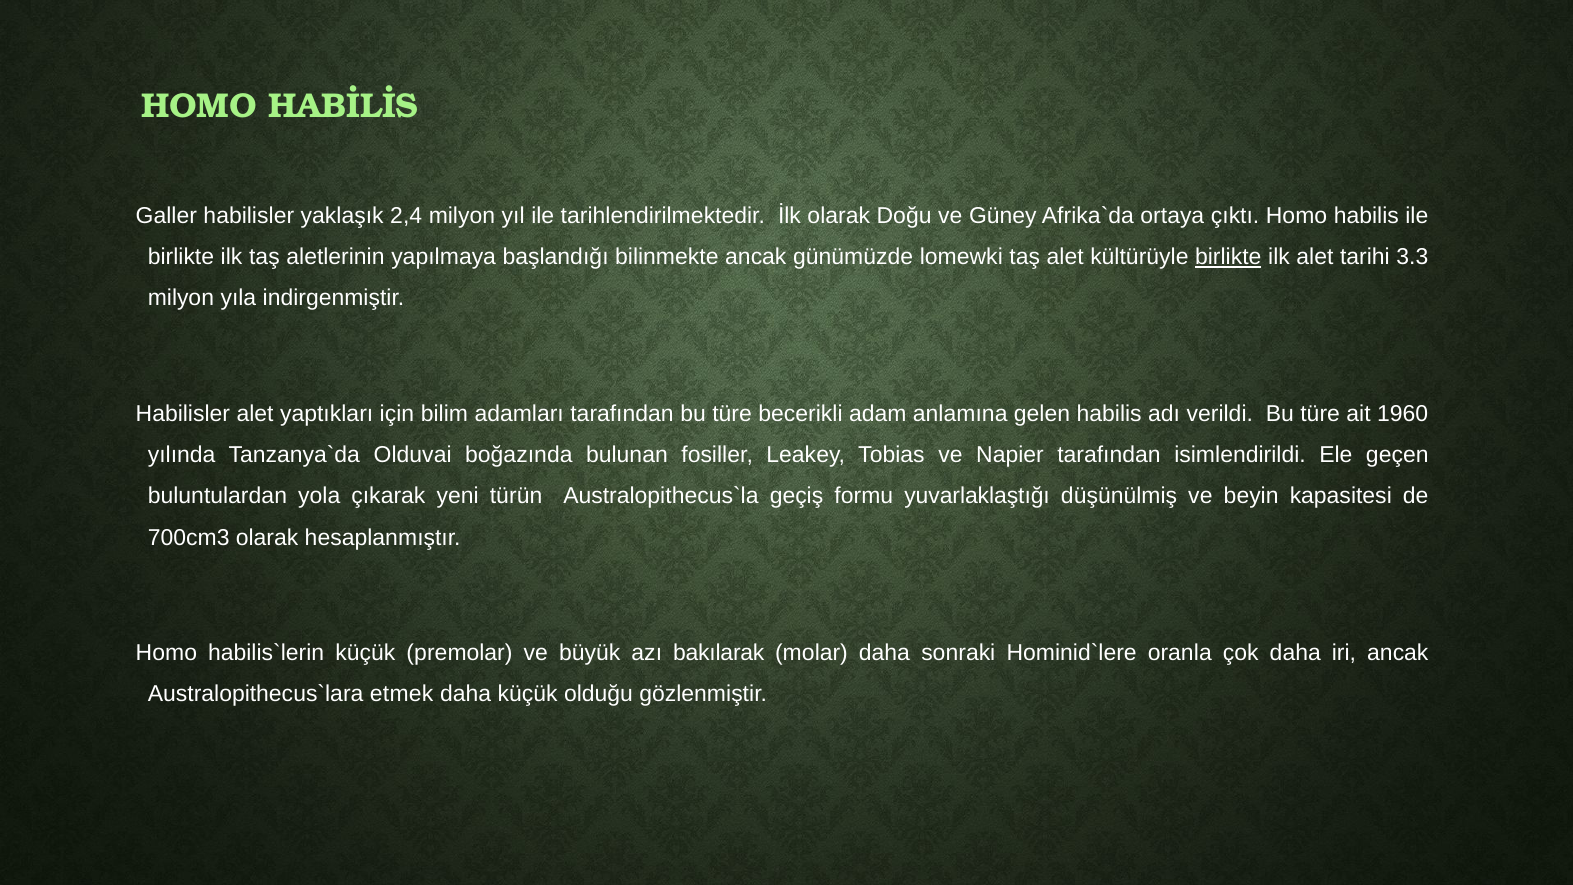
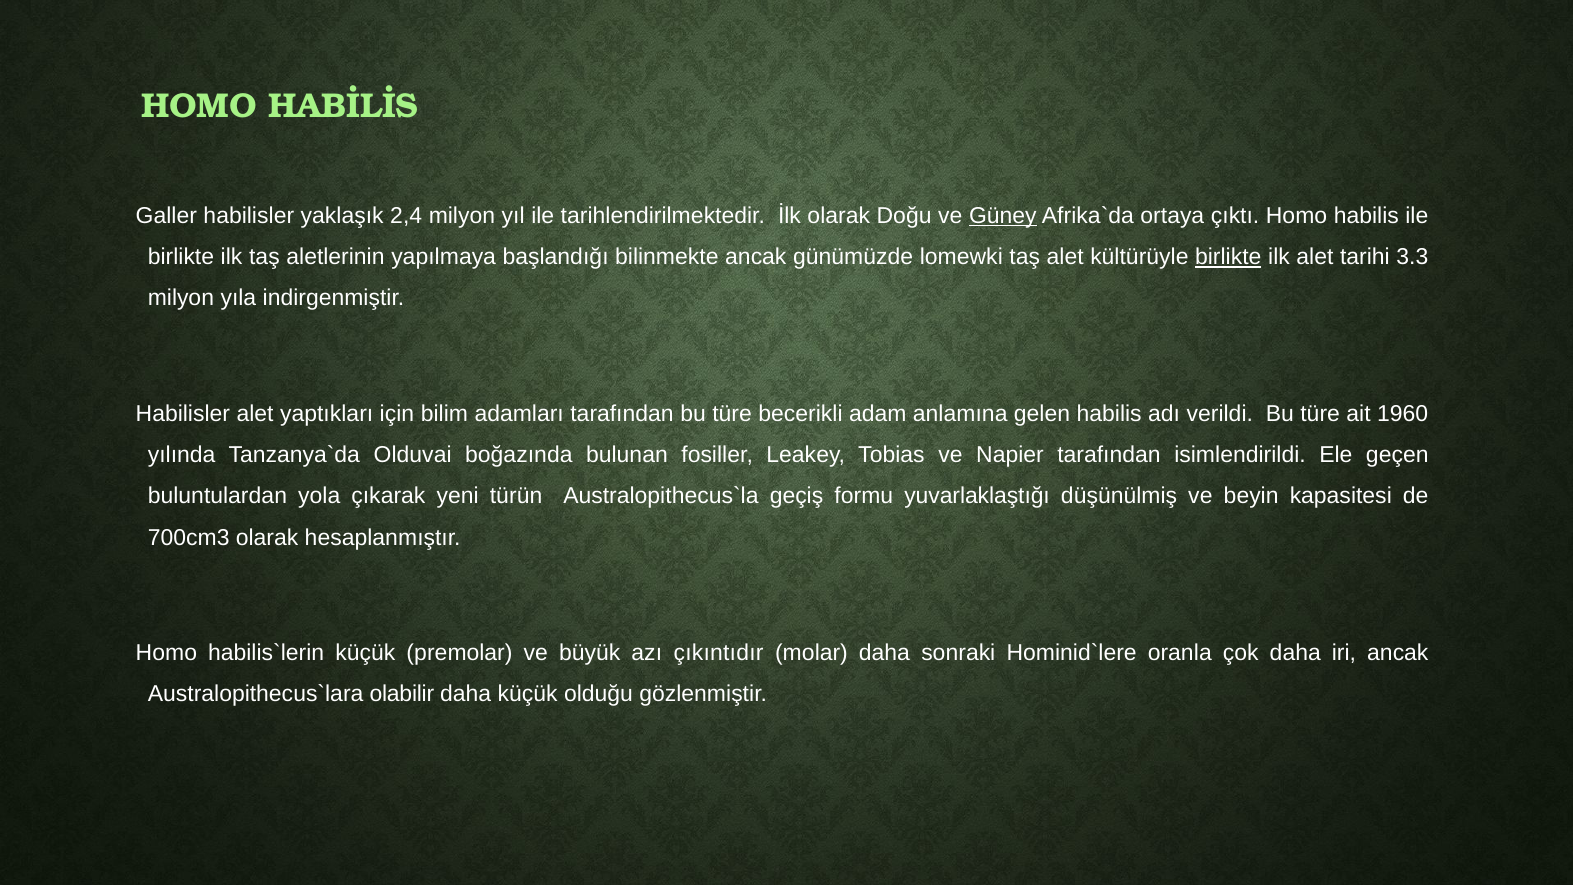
Güney underline: none -> present
bakılarak: bakılarak -> çıkıntıdır
etmek: etmek -> olabilir
